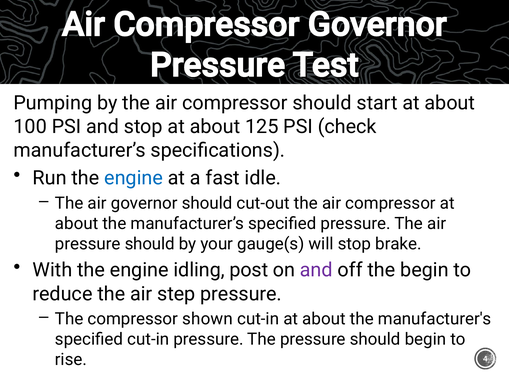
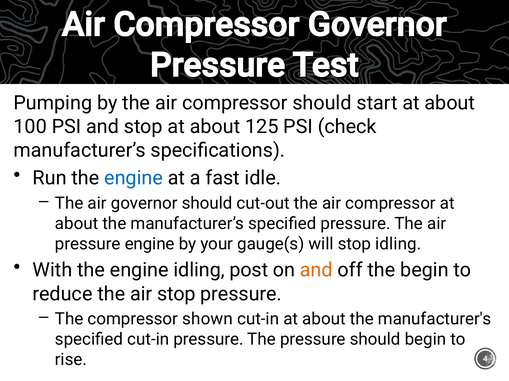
should at (150, 244): should -> engine
stop brake: brake -> idling
and at (316, 271) colour: purple -> orange
air step: step -> stop
